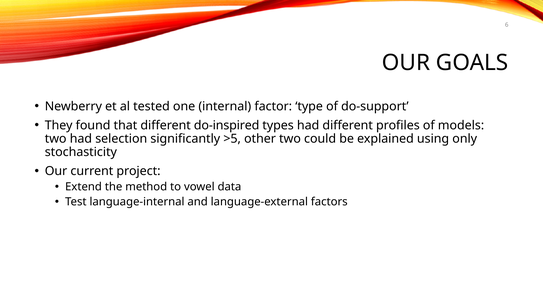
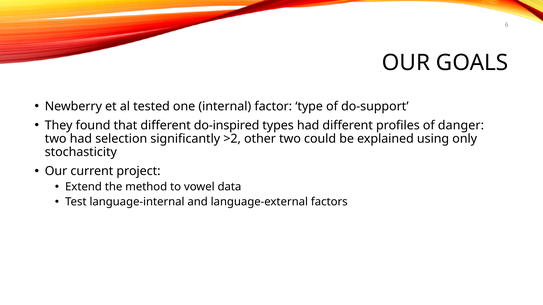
models: models -> danger
>5: >5 -> >2
